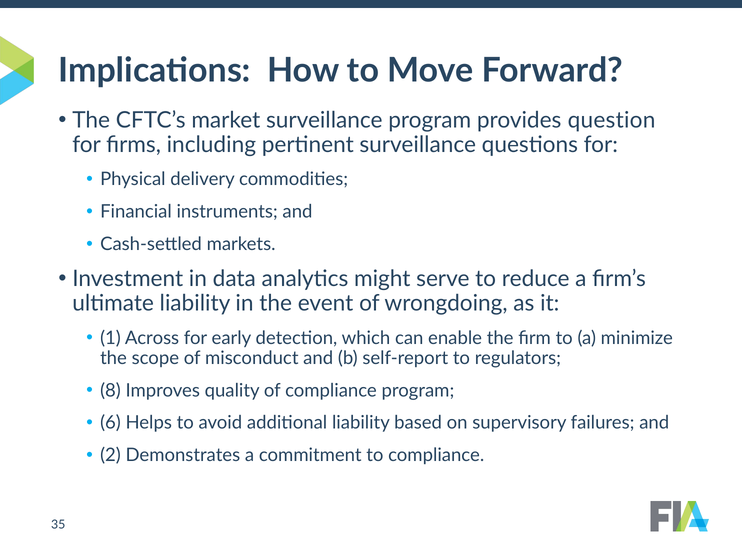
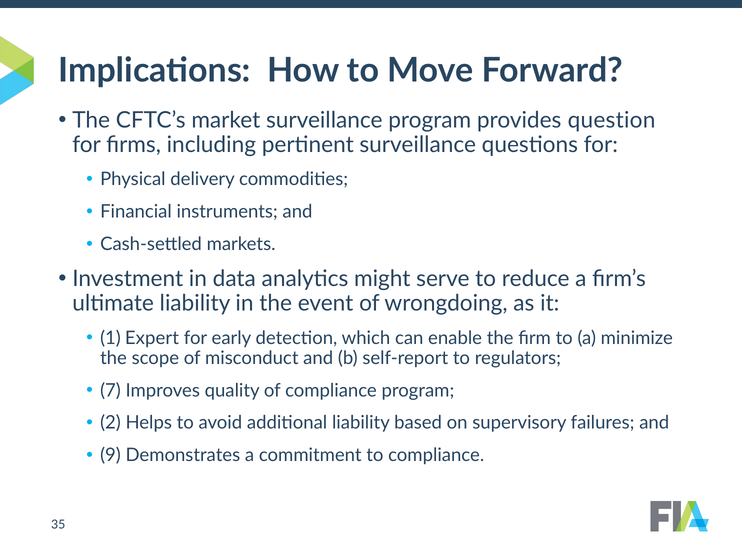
Across: Across -> Expert
8: 8 -> 7
6: 6 -> 2
2: 2 -> 9
